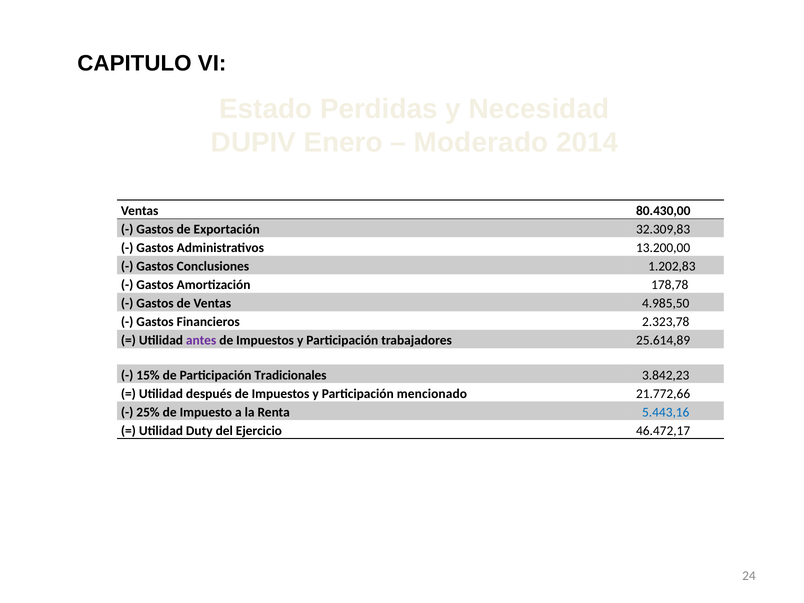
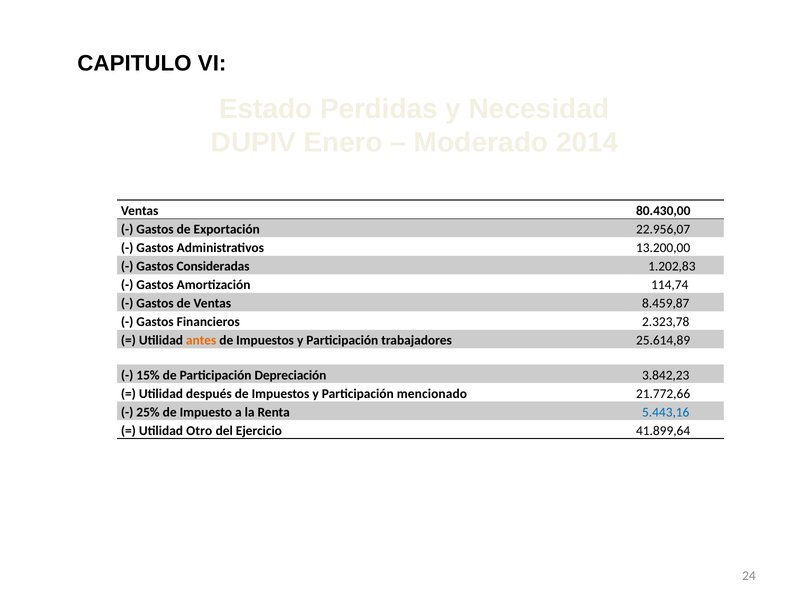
32.309,83: 32.309,83 -> 22.956,07
Conclusiones: Conclusiones -> Consideradas
178,78: 178,78 -> 114,74
4.985,50: 4.985,50 -> 8.459,87
antes colour: purple -> orange
Tradicionales: Tradicionales -> Depreciación
Duty: Duty -> Otro
46.472,17: 46.472,17 -> 41.899,64
